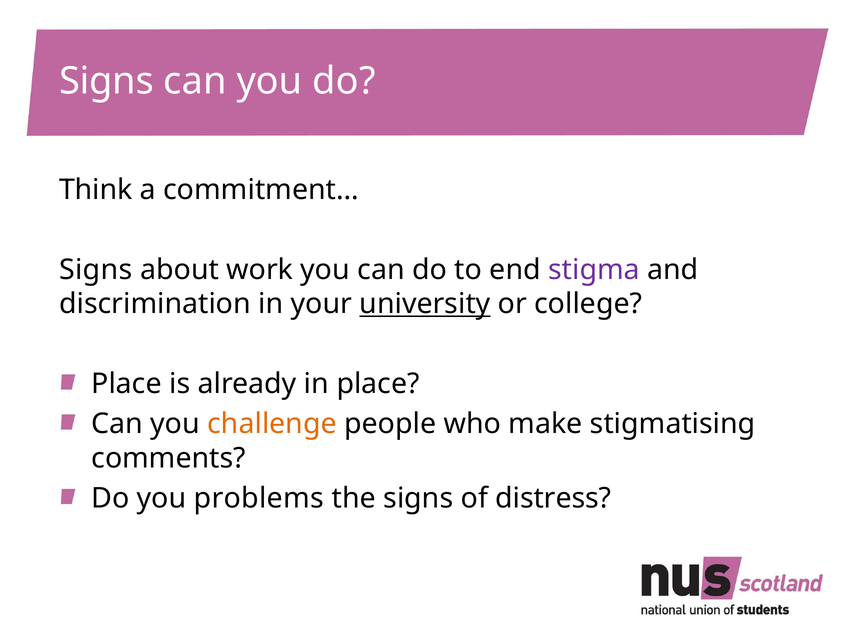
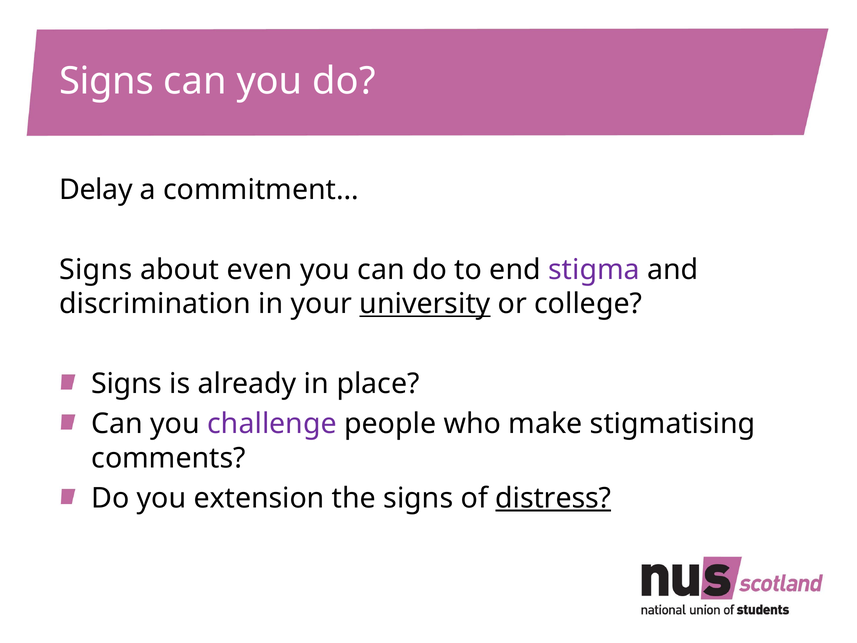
Think: Think -> Delay
work: work -> even
Place at (127, 384): Place -> Signs
challenge colour: orange -> purple
problems: problems -> extension
distress underline: none -> present
